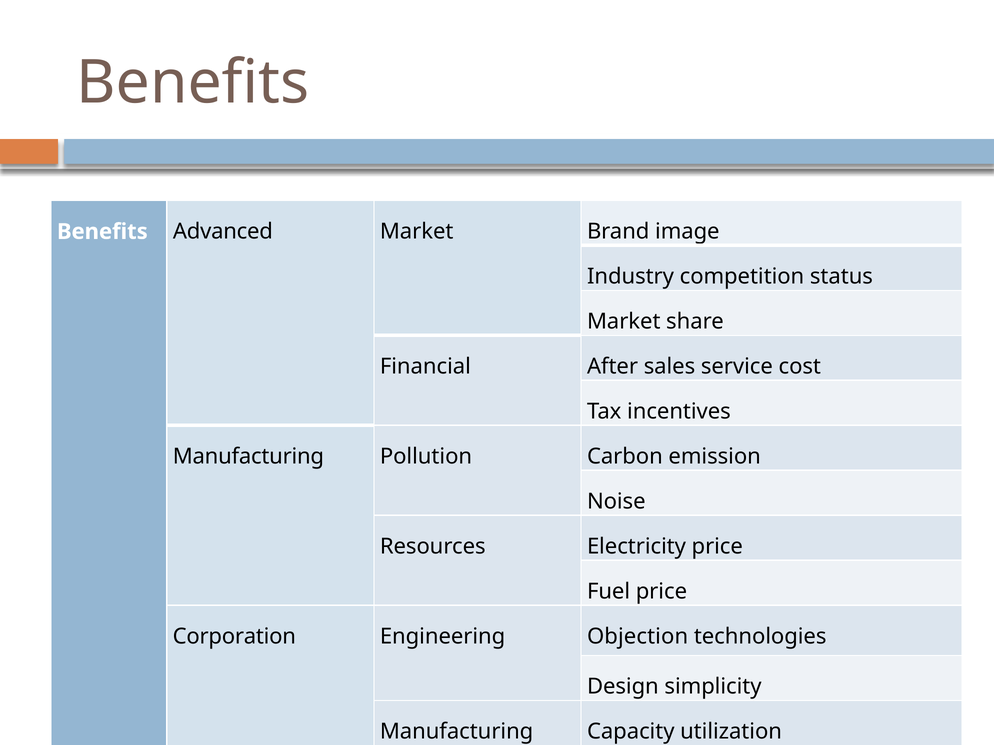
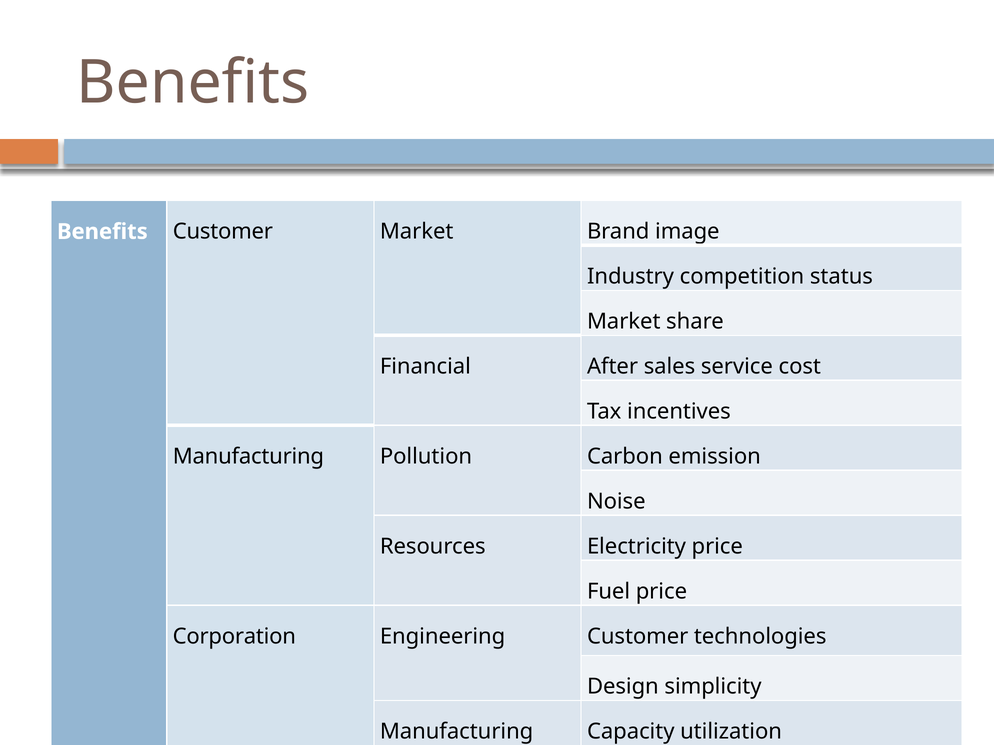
Benefits Advanced: Advanced -> Customer
Engineering Objection: Objection -> Customer
